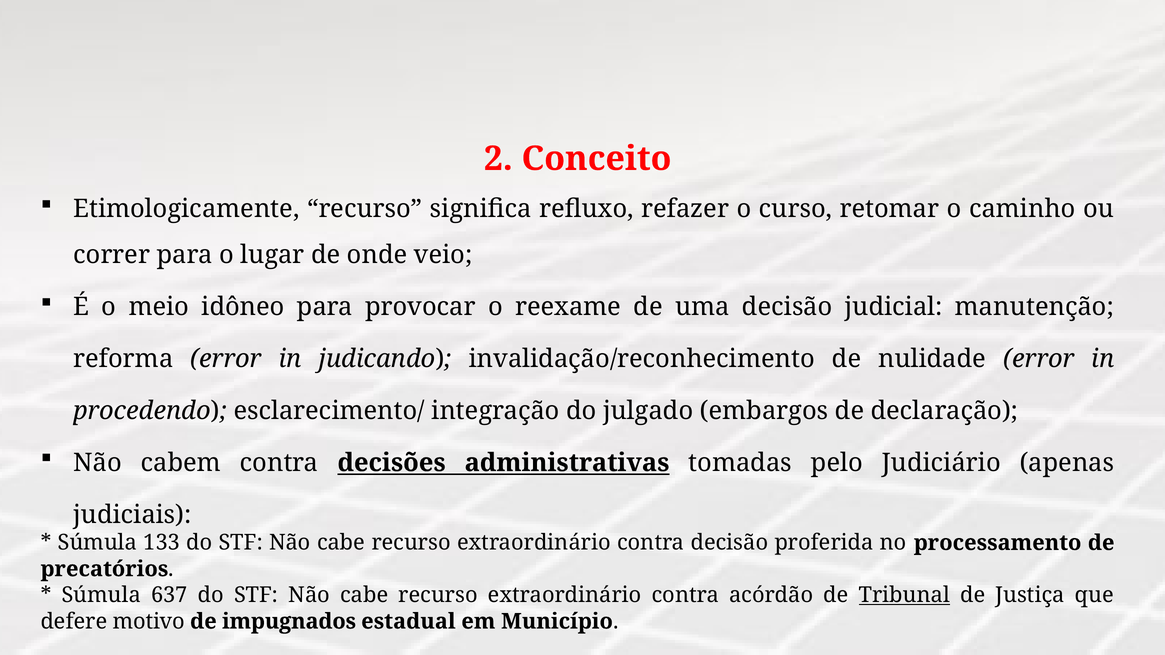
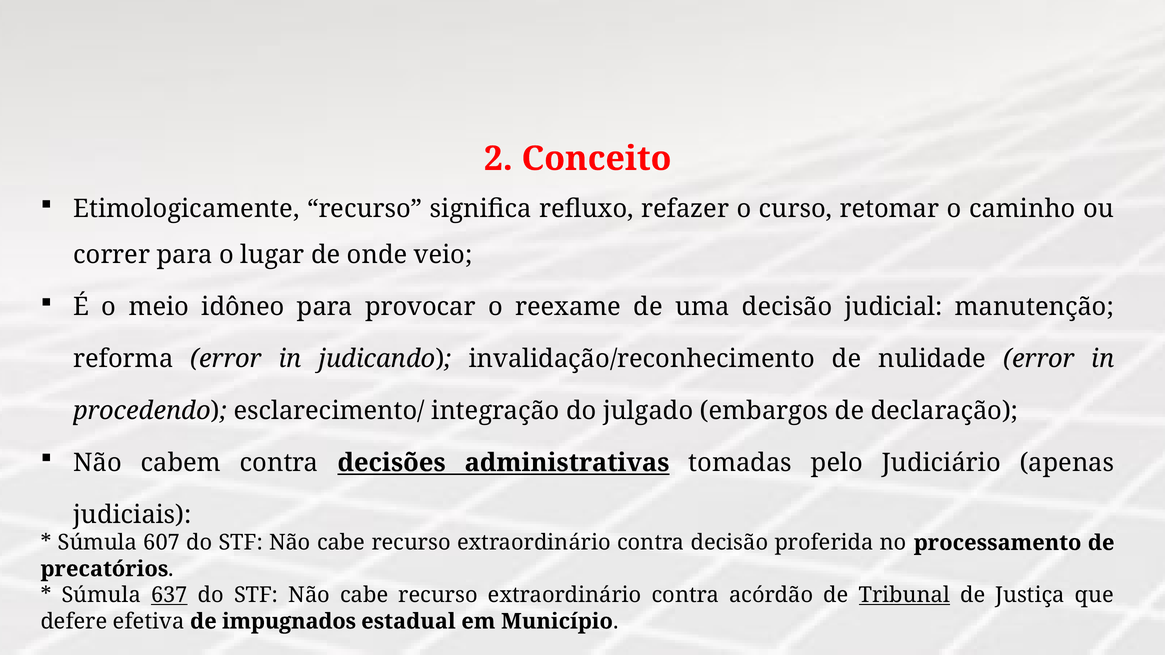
133: 133 -> 607
637 underline: none -> present
motivo: motivo -> efetiva
